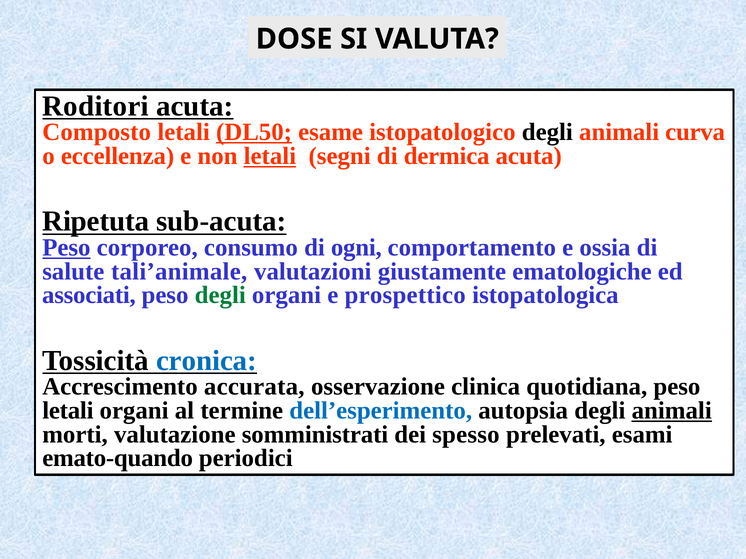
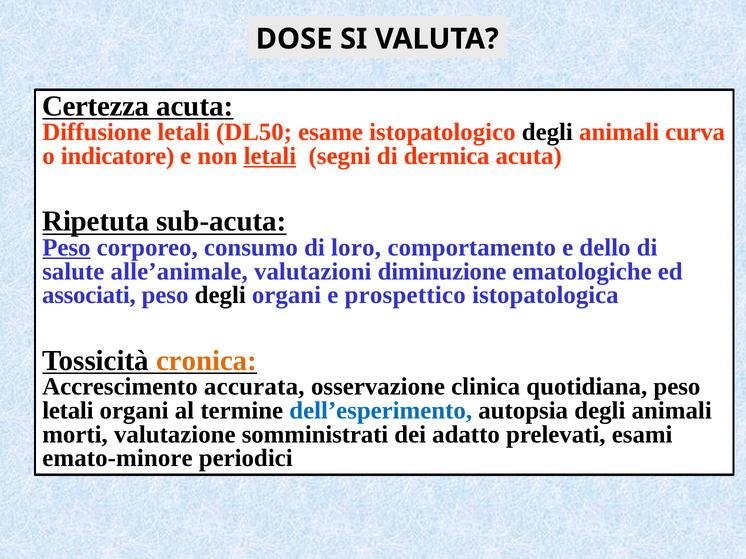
Roditori: Roditori -> Certezza
Composto: Composto -> Diffusione
DL50 underline: present -> none
eccellenza: eccellenza -> indicatore
ogni: ogni -> loro
ossia: ossia -> dello
tali’animale: tali’animale -> alle’animale
giustamente: giustamente -> diminuzione
degli at (220, 295) colour: green -> black
cronica colour: blue -> orange
animali at (672, 411) underline: present -> none
spesso: spesso -> adatto
emato-quando: emato-quando -> emato-minore
